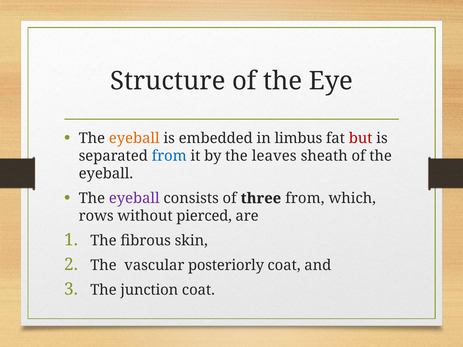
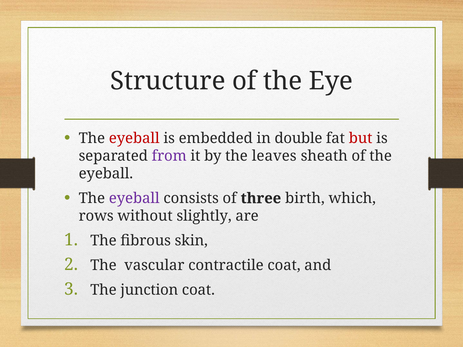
eyeball at (134, 138) colour: orange -> red
limbus: limbus -> double
from at (169, 156) colour: blue -> purple
three from: from -> birth
pierced: pierced -> slightly
posteriorly: posteriorly -> contractile
